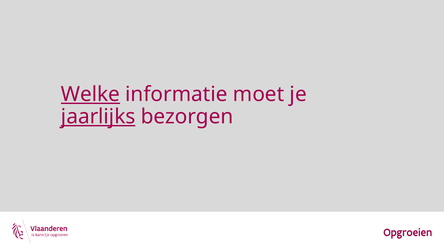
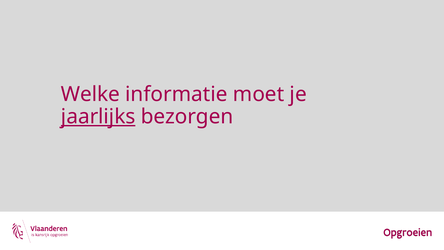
Welke underline: present -> none
